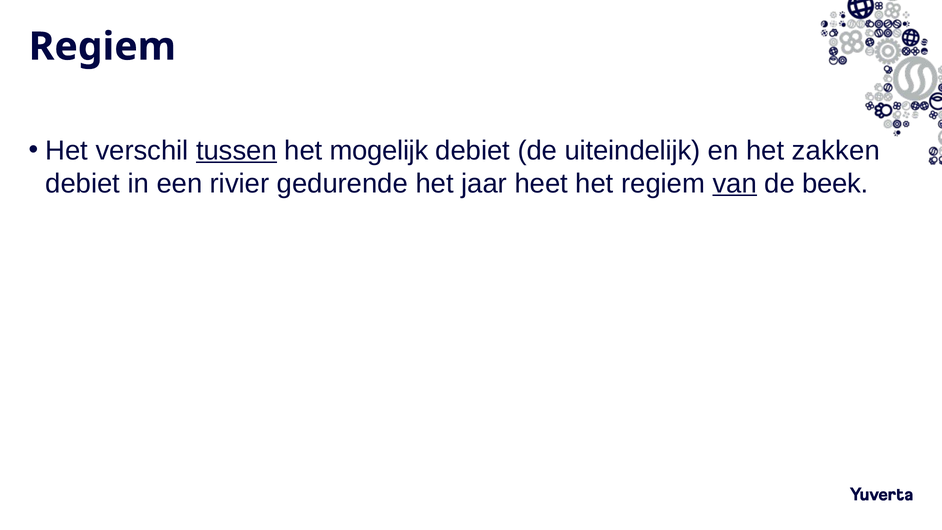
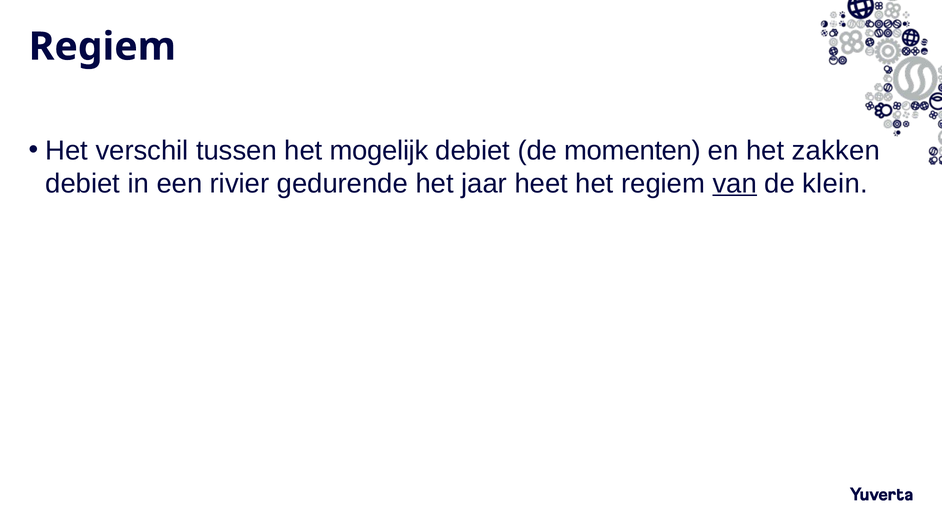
tussen underline: present -> none
uiteindelijk: uiteindelijk -> momenten
beek: beek -> klein
